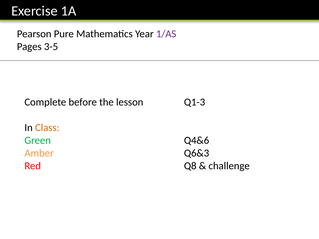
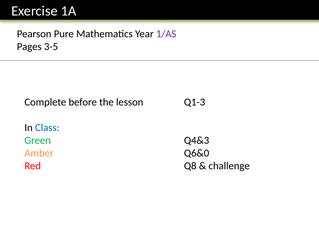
Class colour: orange -> blue
Q4&6: Q4&6 -> Q4&3
Q6&3: Q6&3 -> Q6&0
